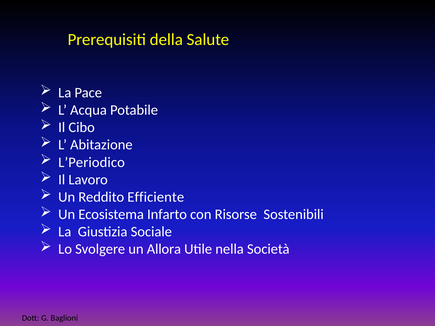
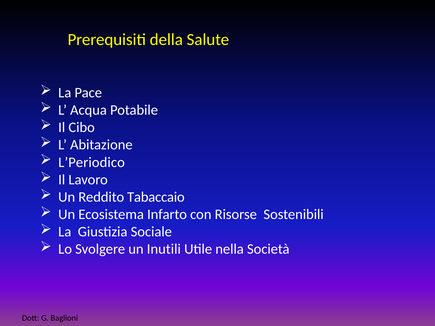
Efficiente: Efficiente -> Tabaccaio
Allora: Allora -> Inutili
